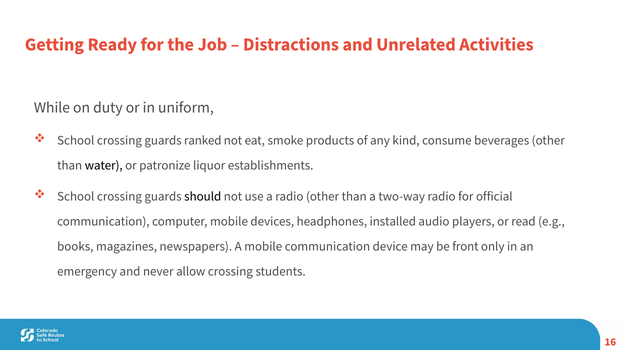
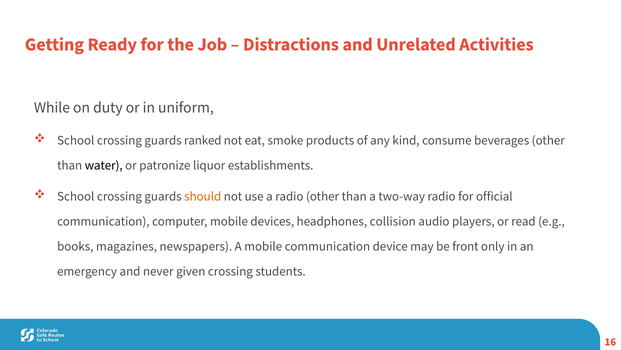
should colour: black -> orange
installed: installed -> collision
allow: allow -> given
